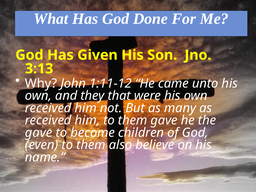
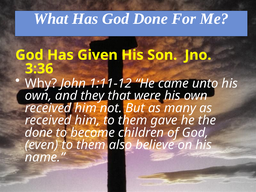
3:13: 3:13 -> 3:36
gave at (39, 133): gave -> done
